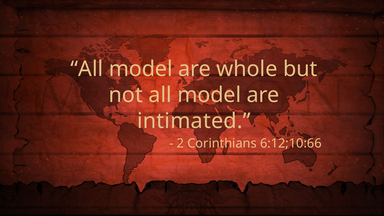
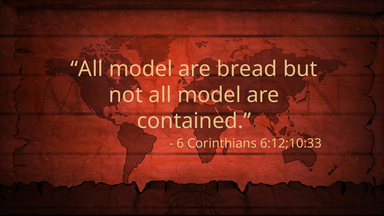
whole: whole -> bread
intimated: intimated -> contained
2: 2 -> 6
6:12;10:66: 6:12;10:66 -> 6:12;10:33
